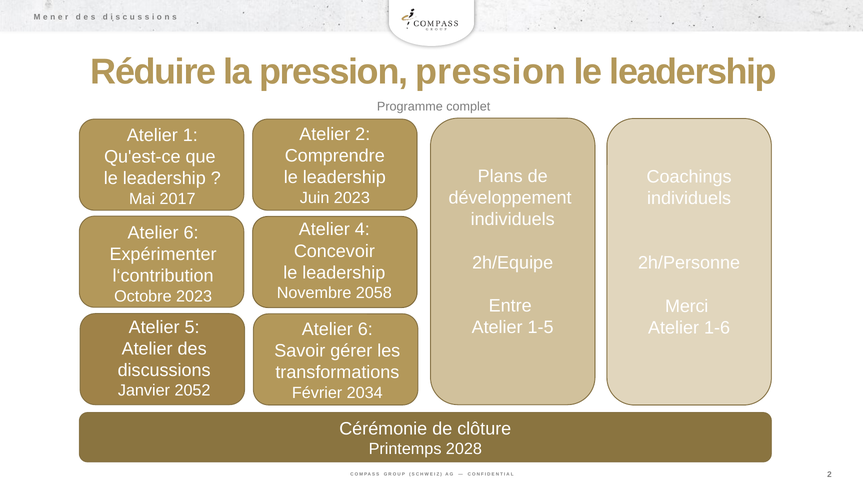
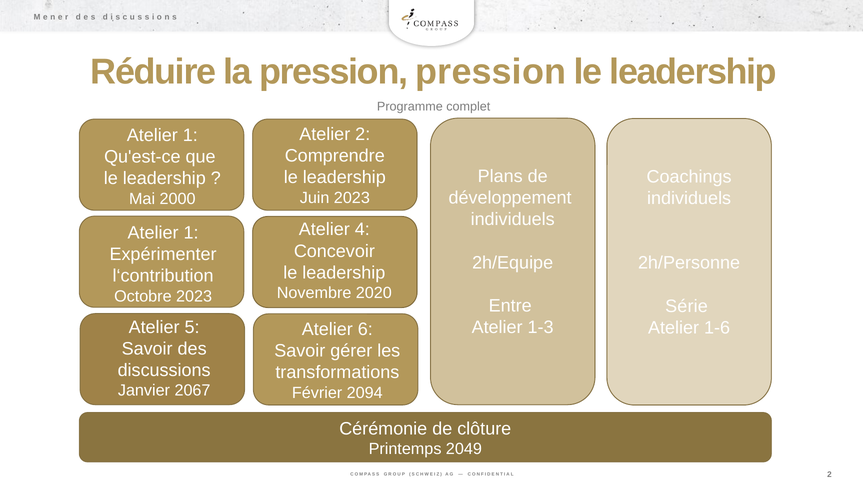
2017: 2017 -> 2000
6 at (191, 233): 6 -> 1
2058: 2058 -> 2020
Merci: Merci -> Série
1-5: 1-5 -> 1-3
Atelier at (147, 349): Atelier -> Savoir
2052: 2052 -> 2067
2034: 2034 -> 2094
2028: 2028 -> 2049
